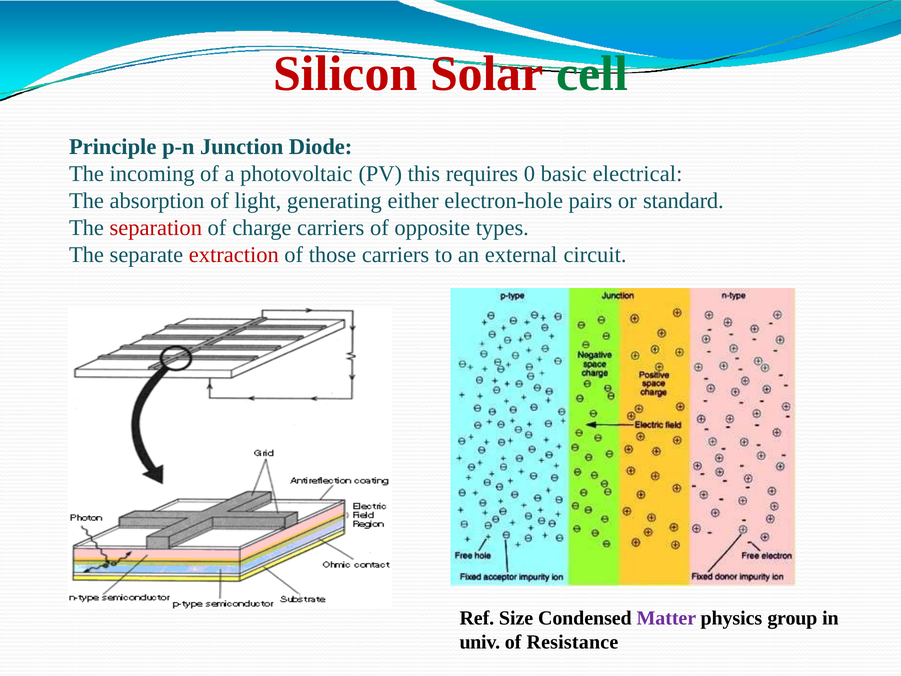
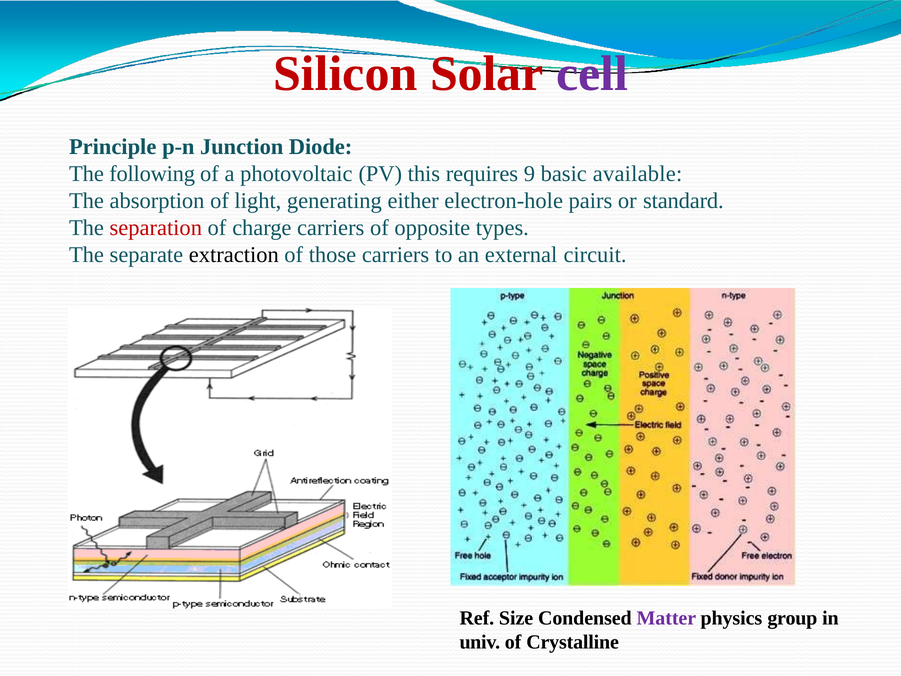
cell colour: green -> purple
incoming: incoming -> following
0: 0 -> 9
electrical: electrical -> available
extraction colour: red -> black
Resistance: Resistance -> Crystalline
